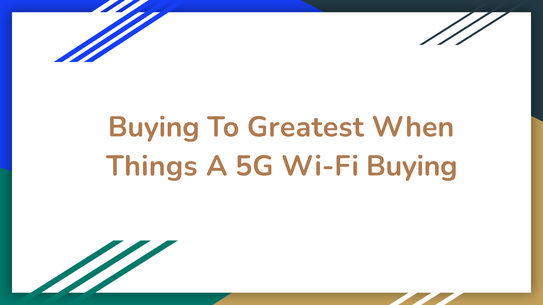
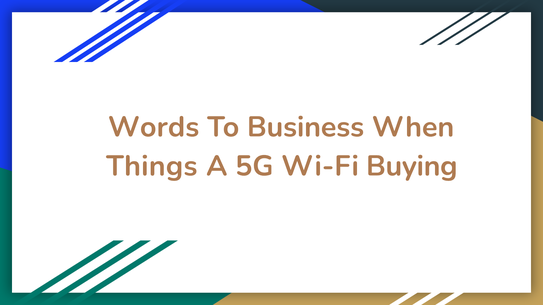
Buying at (154, 127): Buying -> Words
Greatest: Greatest -> Business
